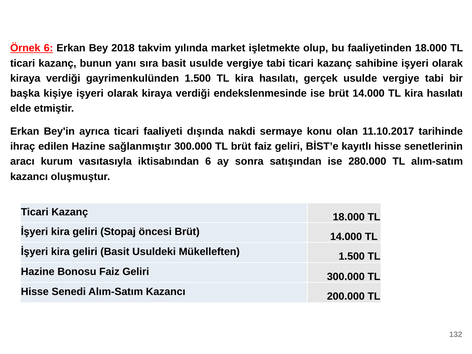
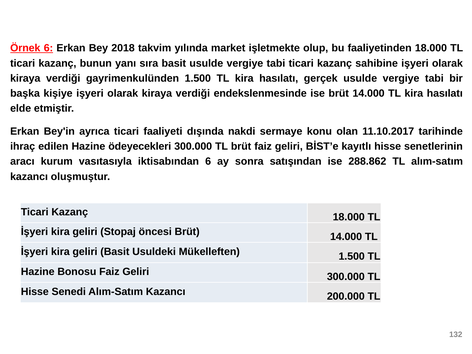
sağlanmıştır: sağlanmıştır -> ödeyecekleri
280.000: 280.000 -> 288.862
